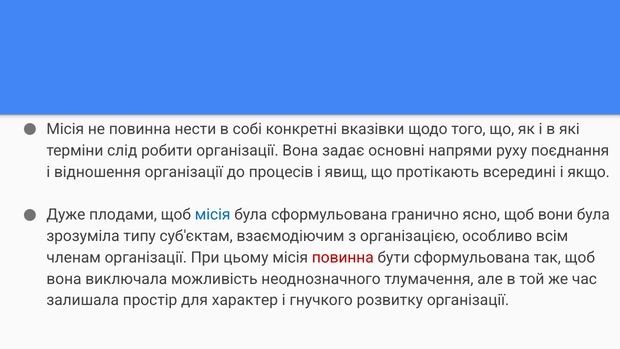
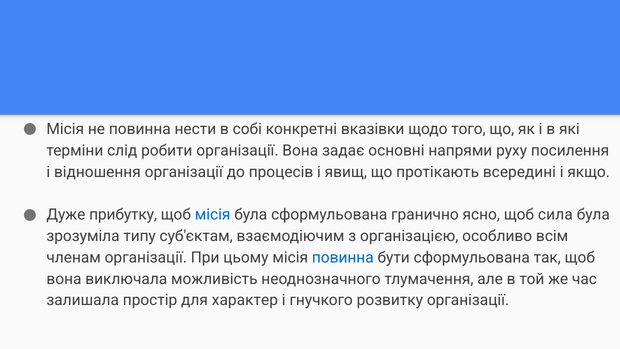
поєднання: поєднання -> посилення
плодами: плодами -> прибутку
вони: вони -> сила
повинна at (343, 257) colour: red -> blue
